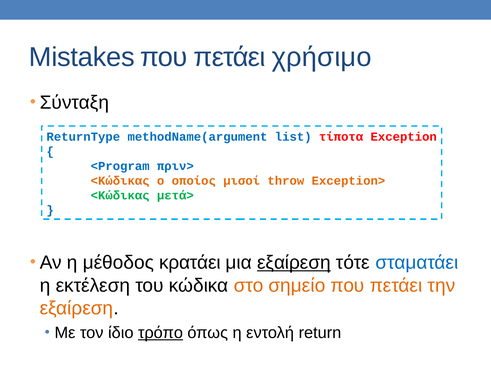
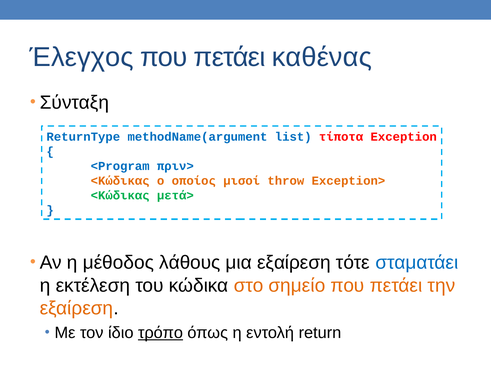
Mistakes: Mistakes -> Έλεγχος
χρήσιμο: χρήσιμο -> καθένας
κρατάει: κρατάει -> λάθους
εξαίρεση at (294, 263) underline: present -> none
